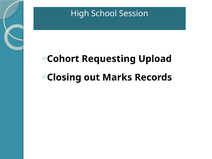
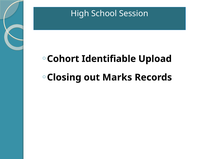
Requesting: Requesting -> Identifiable
